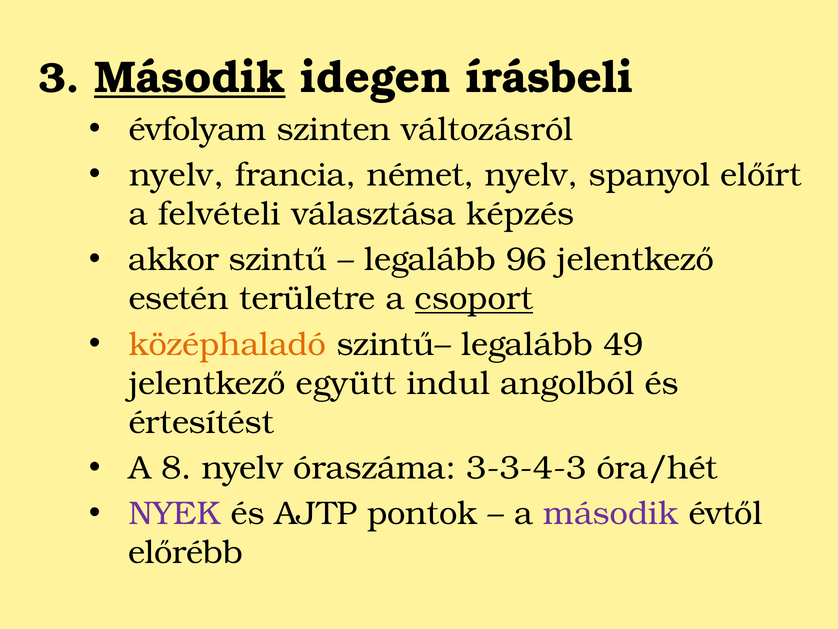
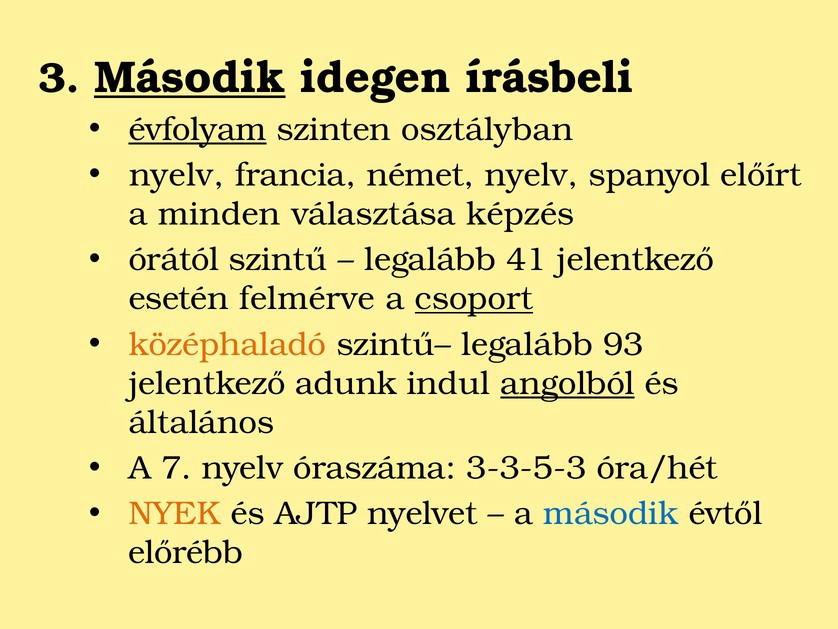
évfolyam underline: none -> present
változásról: változásról -> osztályban
felvételi: felvételi -> minden
akkor: akkor -> órától
96: 96 -> 41
területre: területre -> felmérve
49: 49 -> 93
együtt: együtt -> adunk
angolból underline: none -> present
értesítést: értesítést -> általános
8: 8 -> 7
3-3-4-3: 3-3-4-3 -> 3-3-5-3
NYEK colour: purple -> orange
pontok: pontok -> nyelvet
második at (611, 513) colour: purple -> blue
